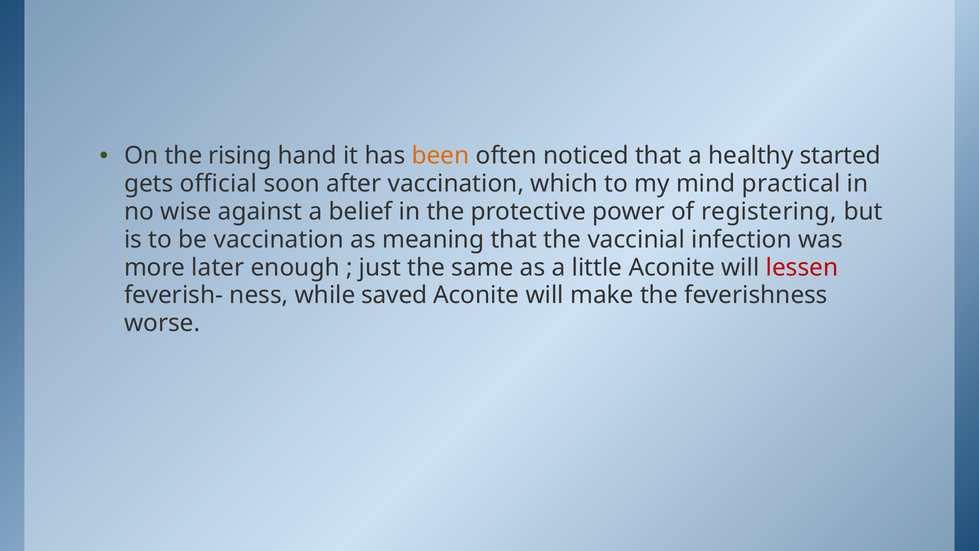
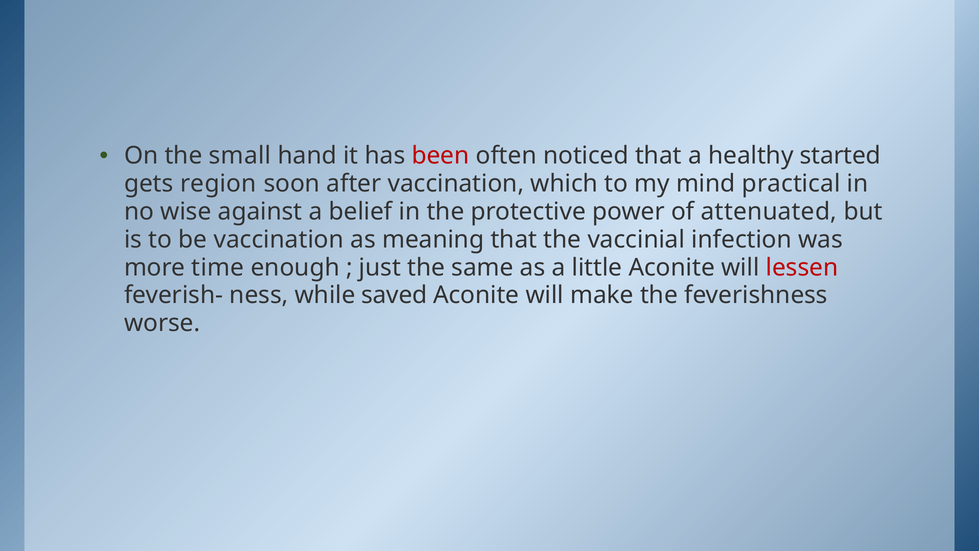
rising: rising -> small
been colour: orange -> red
official: official -> region
registering: registering -> attenuated
later: later -> time
